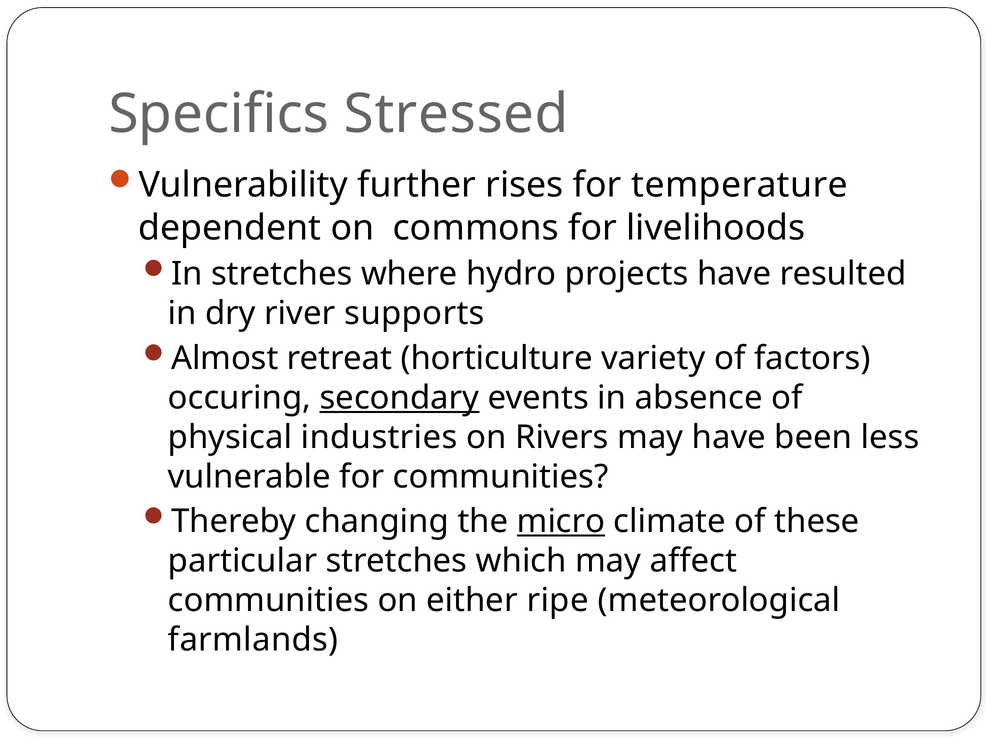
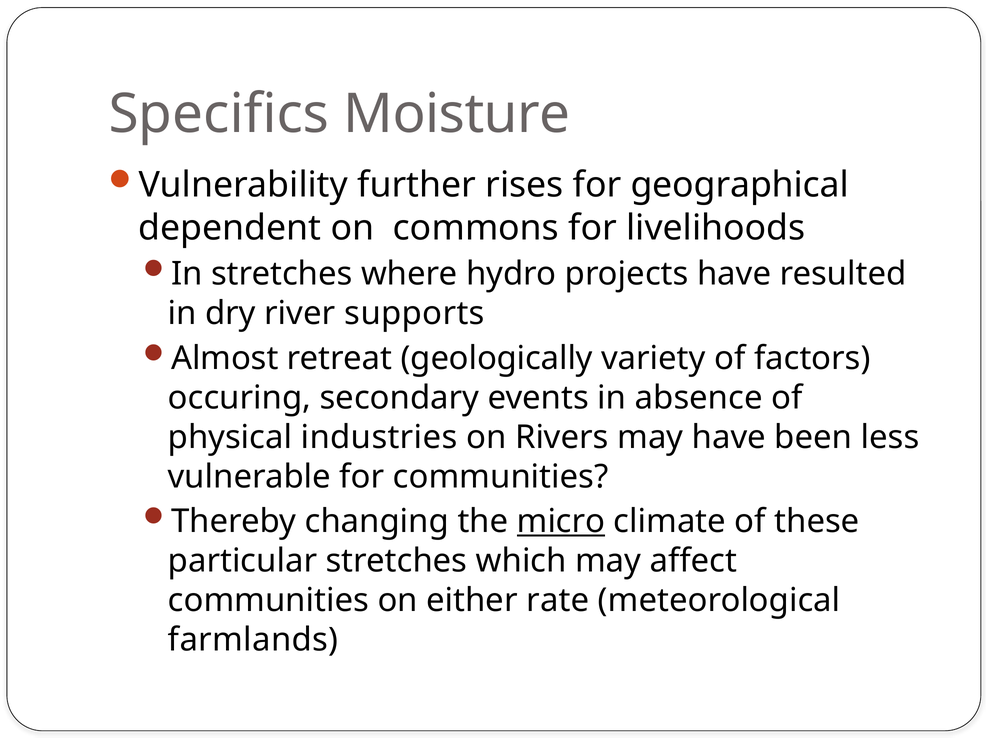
Stressed: Stressed -> Moisture
temperature: temperature -> geographical
horticulture: horticulture -> geologically
secondary underline: present -> none
ripe: ripe -> rate
